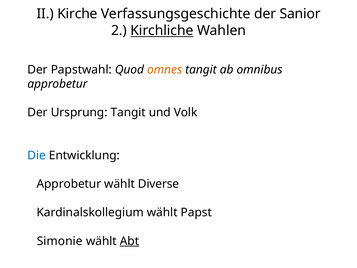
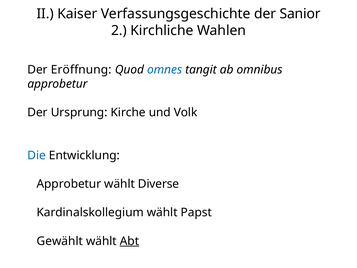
Kirche: Kirche -> Kaiser
Kirchliche underline: present -> none
Papstwahl: Papstwahl -> Eröffnung
omnes colour: orange -> blue
Ursprung Tangit: Tangit -> Kirche
Simonie: Simonie -> Gewählt
